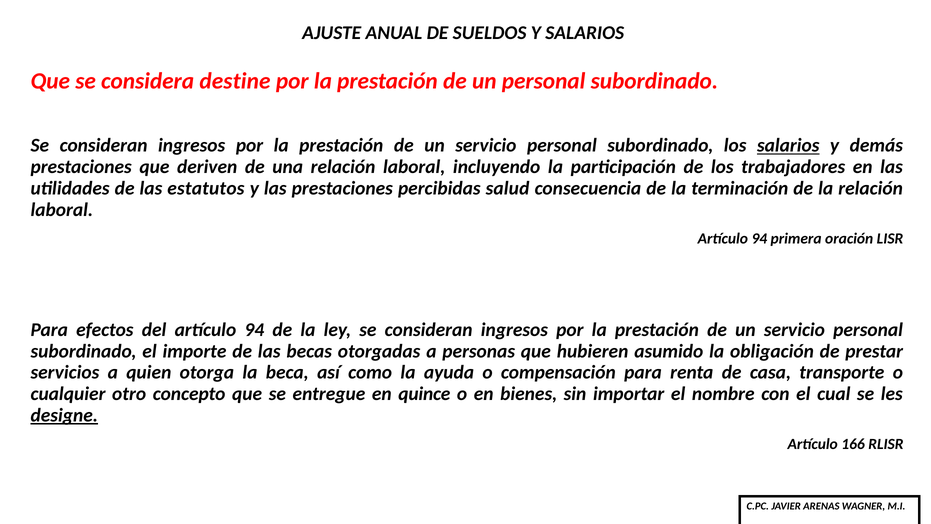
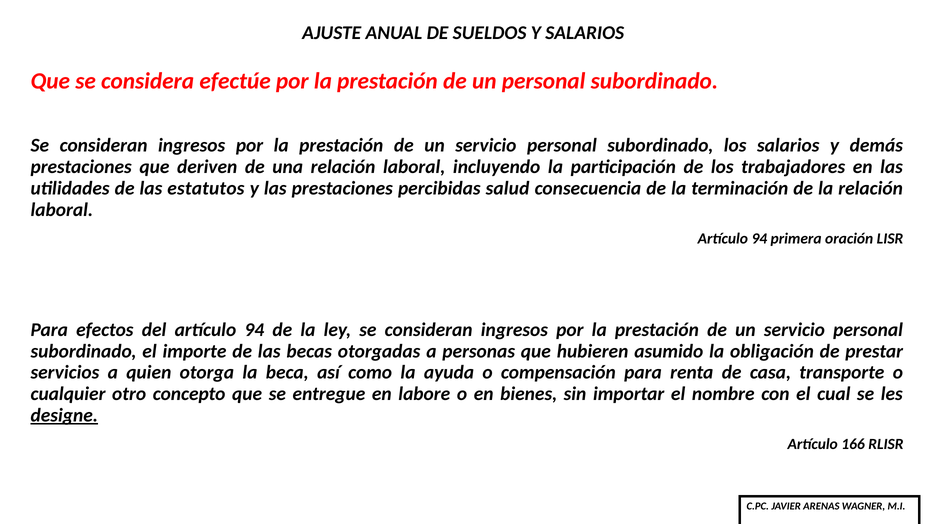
destine: destine -> efectúe
salarios at (788, 145) underline: present -> none
quince: quince -> labore
